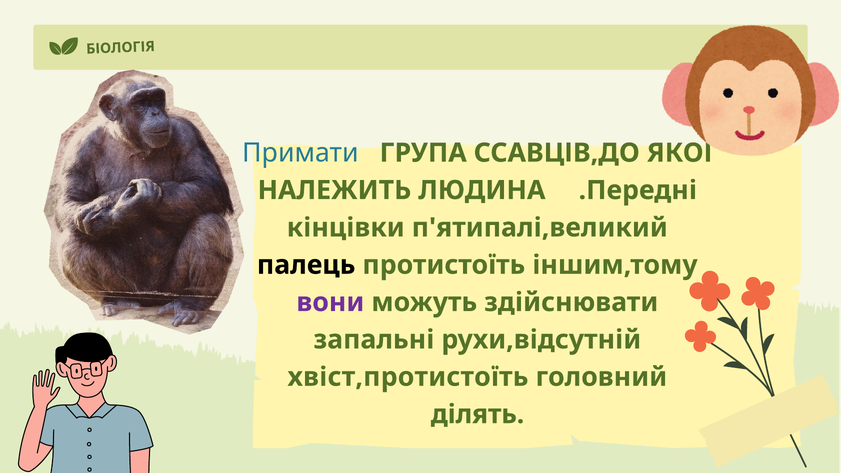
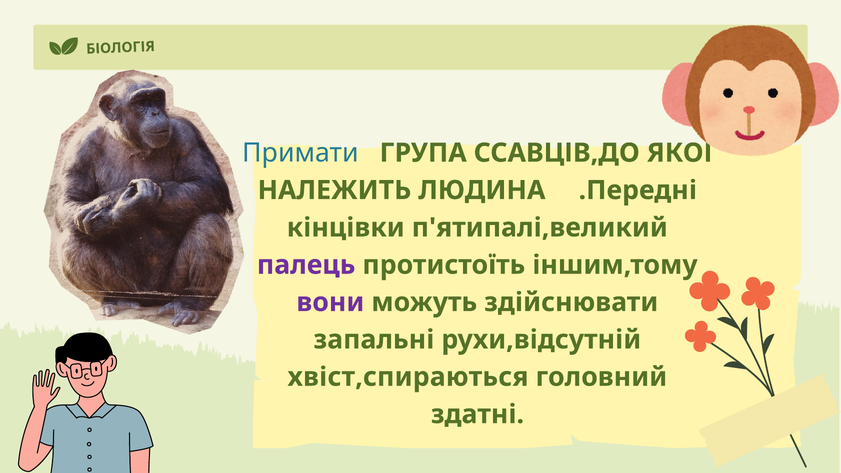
палець colour: black -> purple
хвіст,протистоїть: хвіст,протистоїть -> хвіст,спираються
ділять: ділять -> здатні
